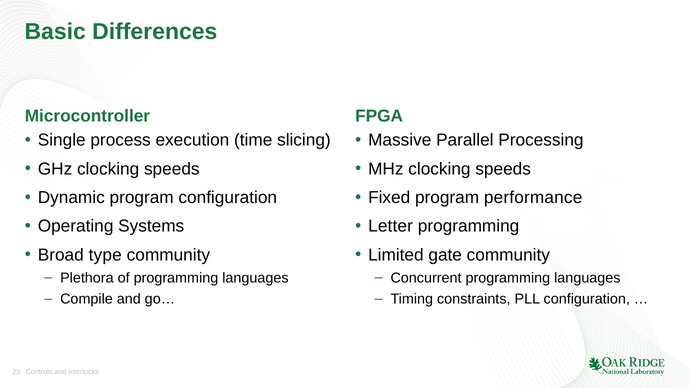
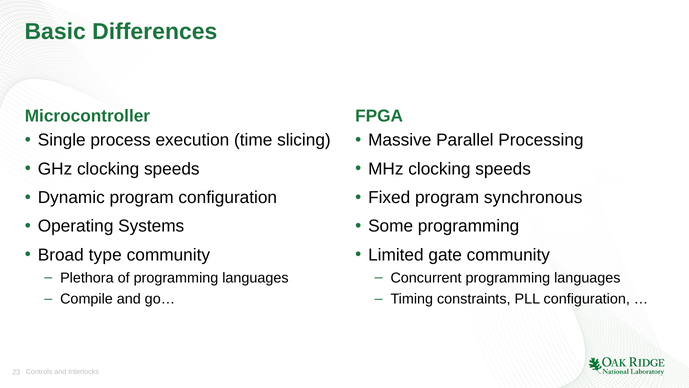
performance: performance -> synchronous
Letter: Letter -> Some
